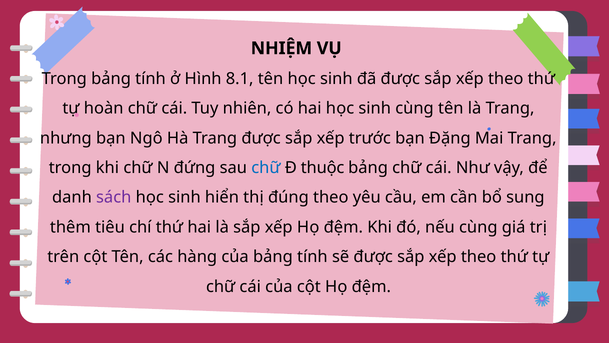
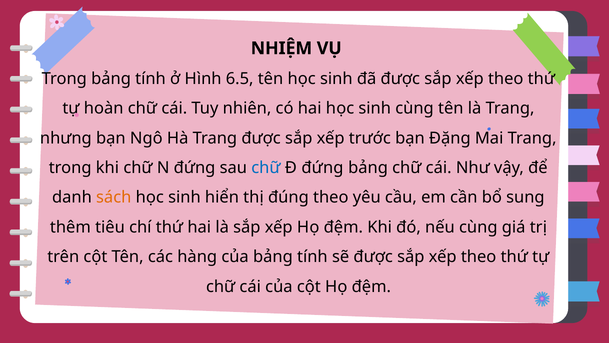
8.1: 8.1 -> 6.5
Đ thuộc: thuộc -> đứng
sách colour: purple -> orange
